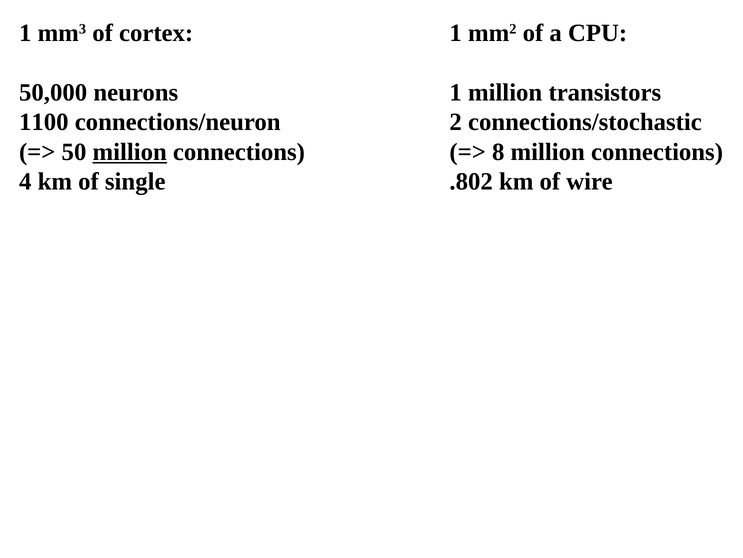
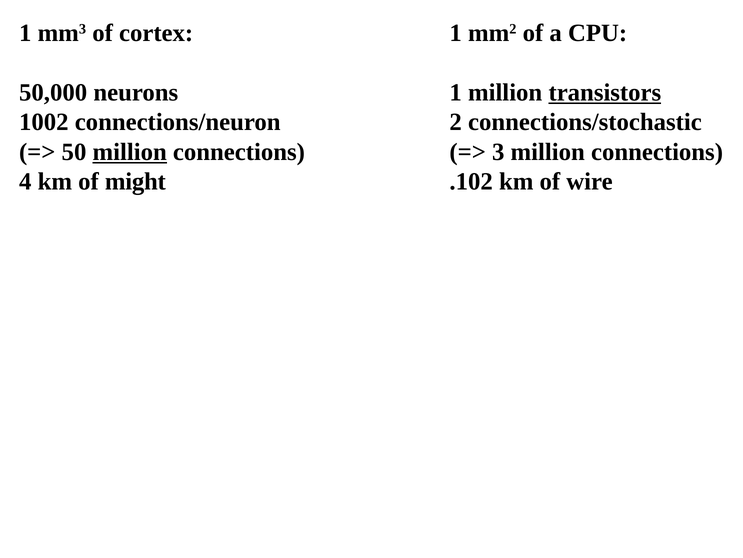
transistors underline: none -> present
1100: 1100 -> 1002
8: 8 -> 3
single: single -> might
.802: .802 -> .102
